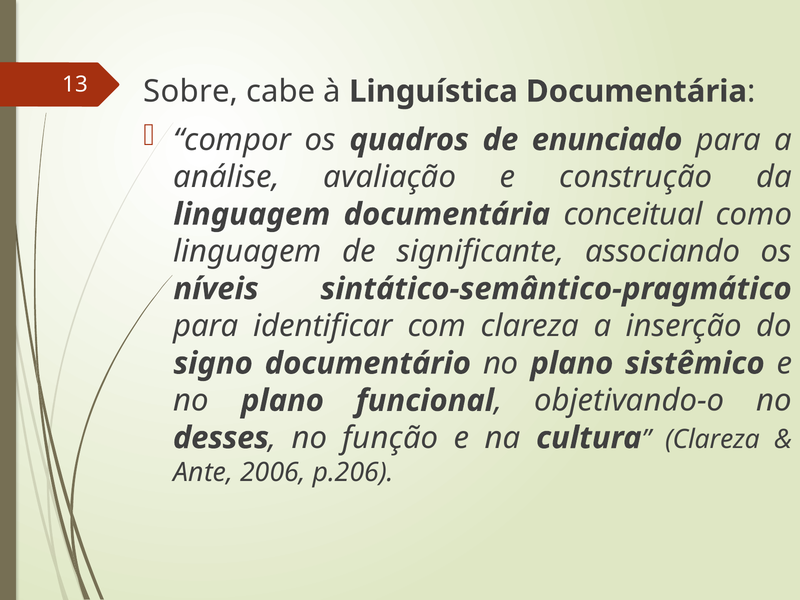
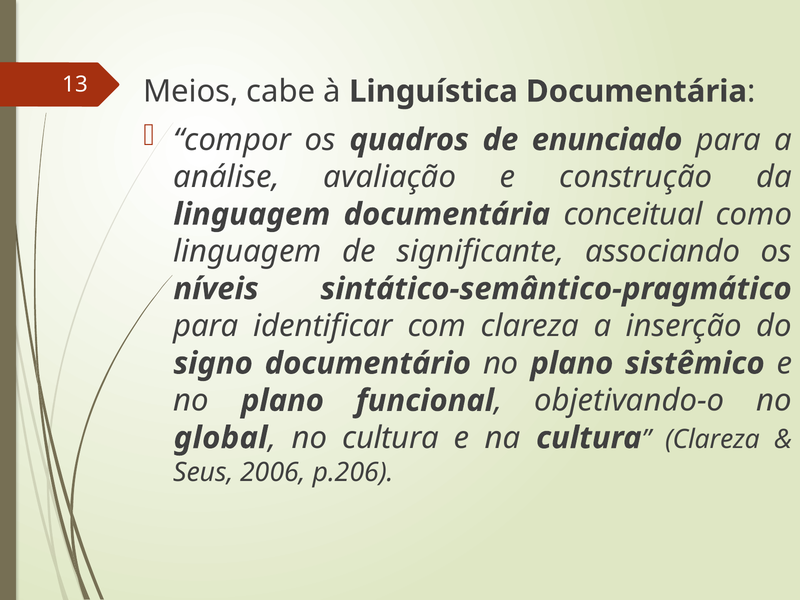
Sobre: Sobre -> Meios
desses: desses -> global
no função: função -> cultura
Ante: Ante -> Seus
